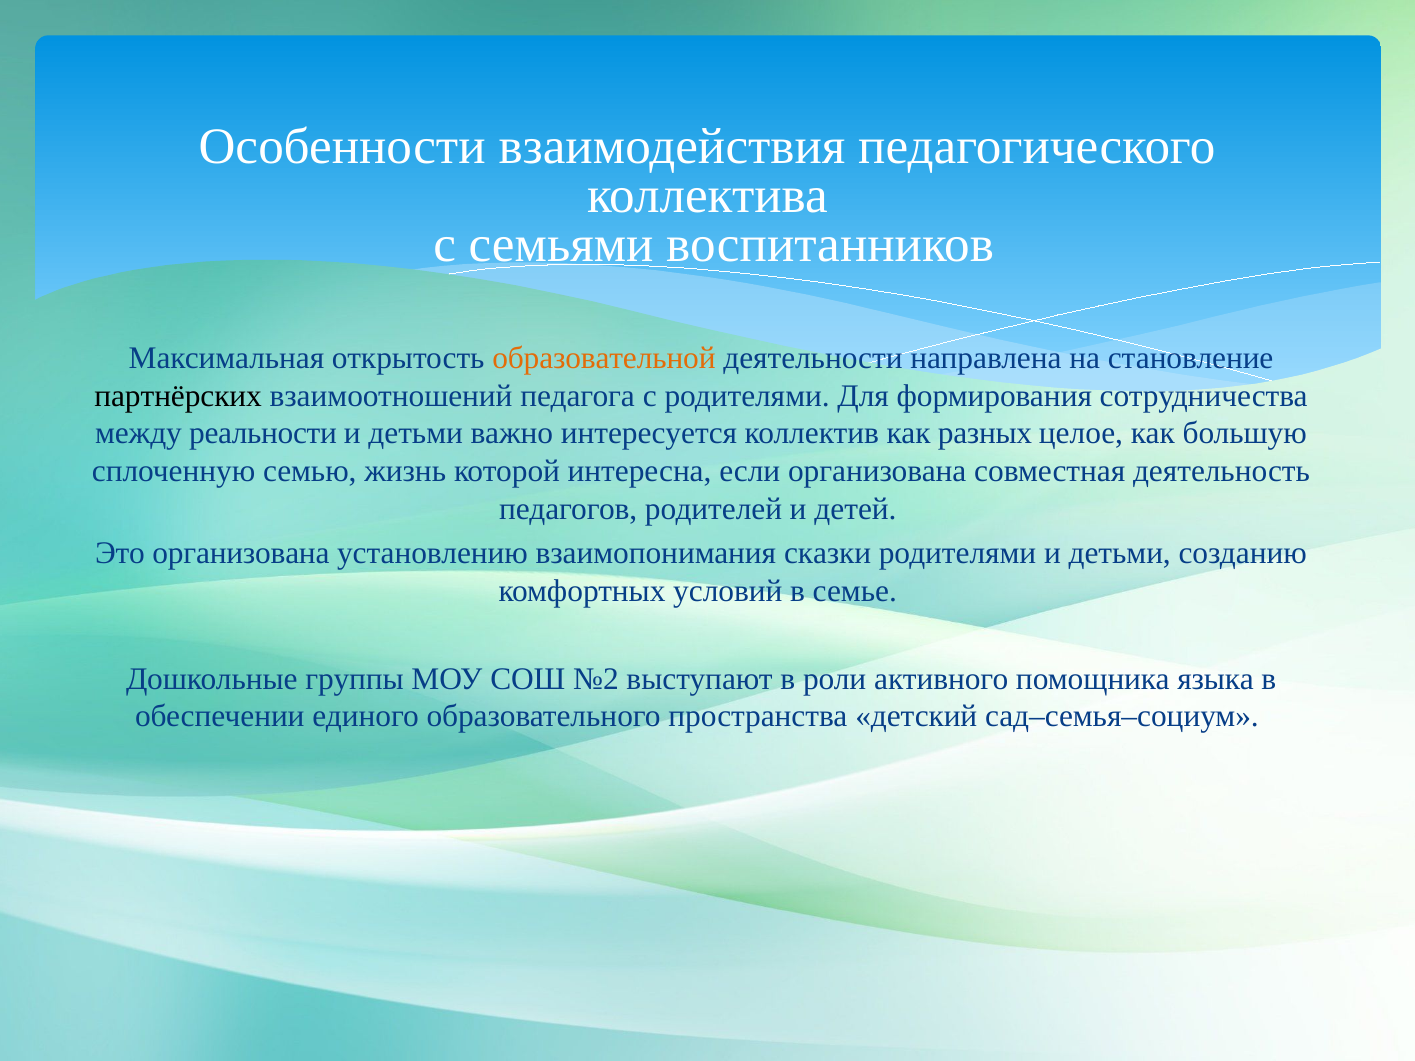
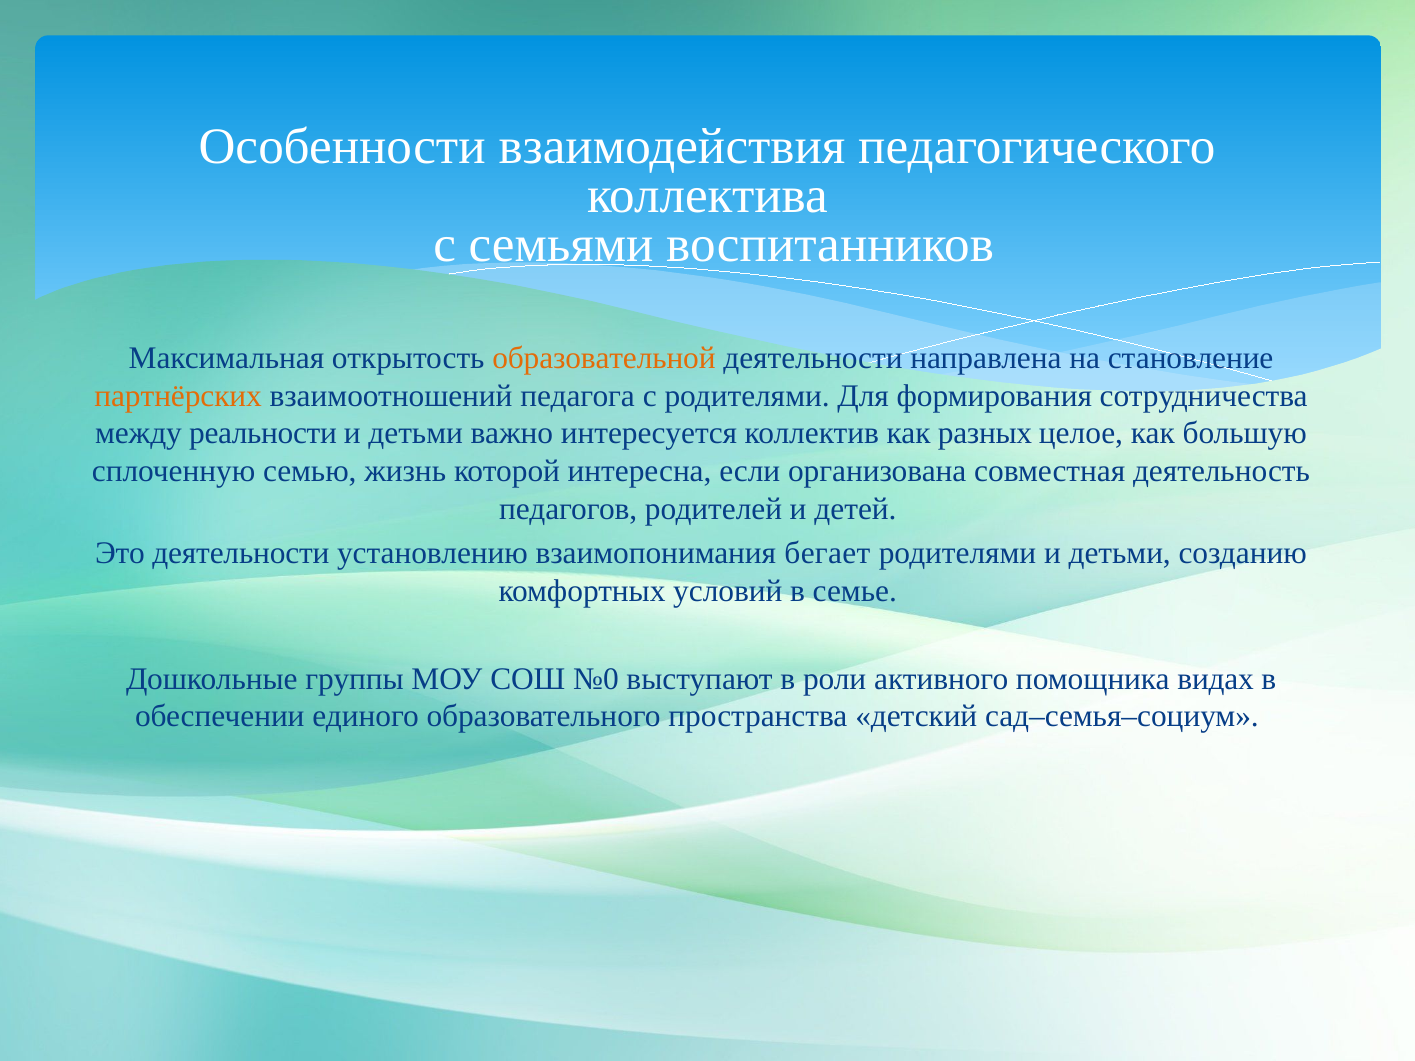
партнёрских colour: black -> orange
Это организована: организована -> деятельности
сказки: сказки -> бегает
№2: №2 -> №0
языка: языка -> видах
